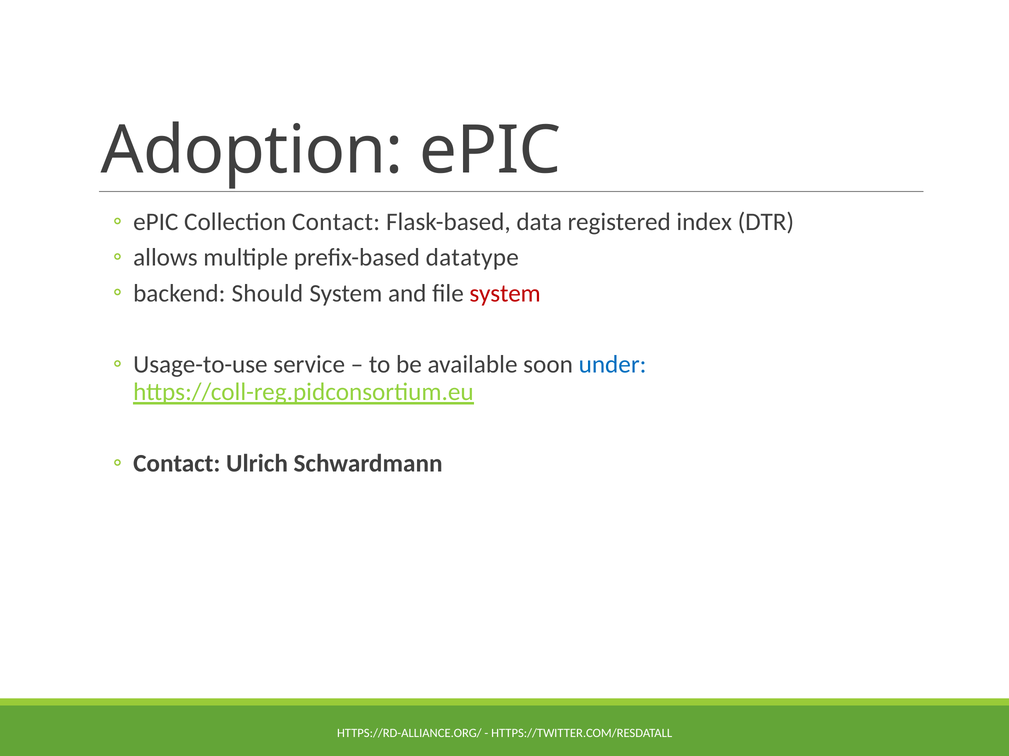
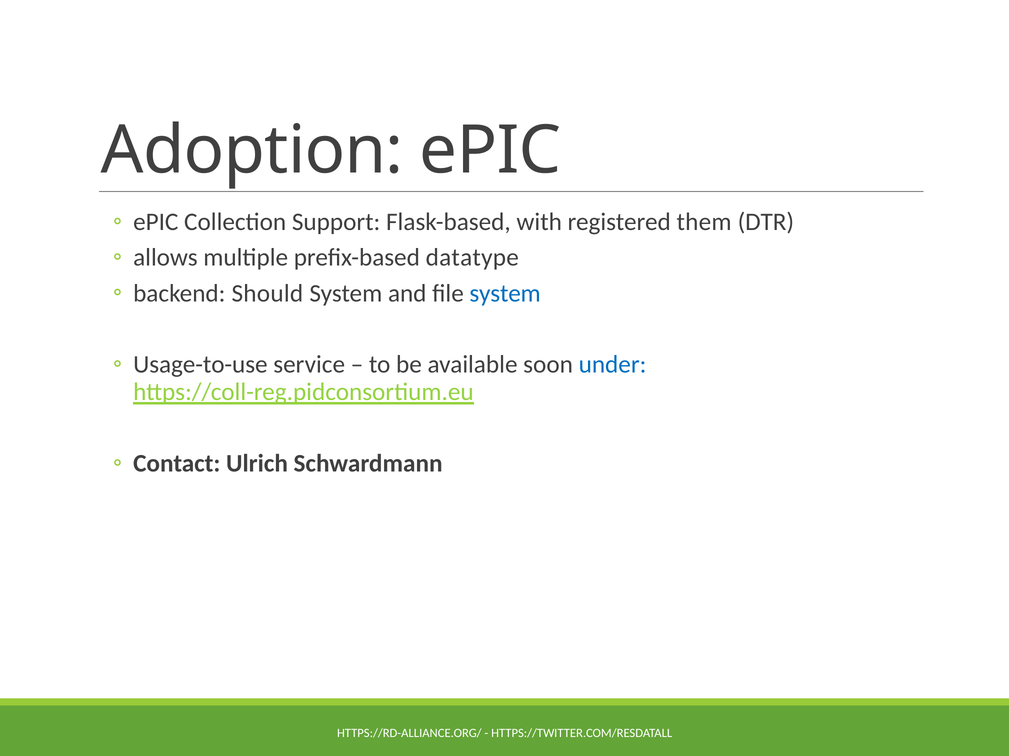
Collection Contact: Contact -> Support
data: data -> with
index: index -> them
system at (505, 294) colour: red -> blue
